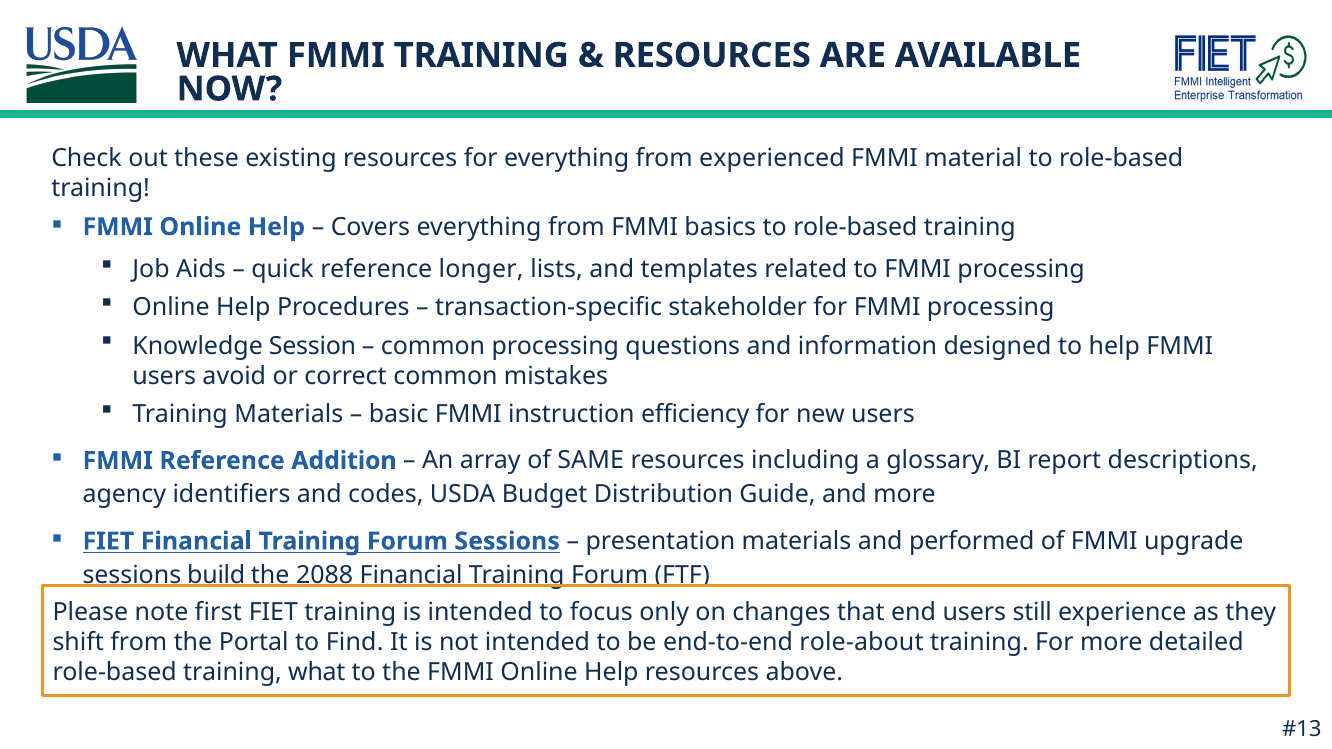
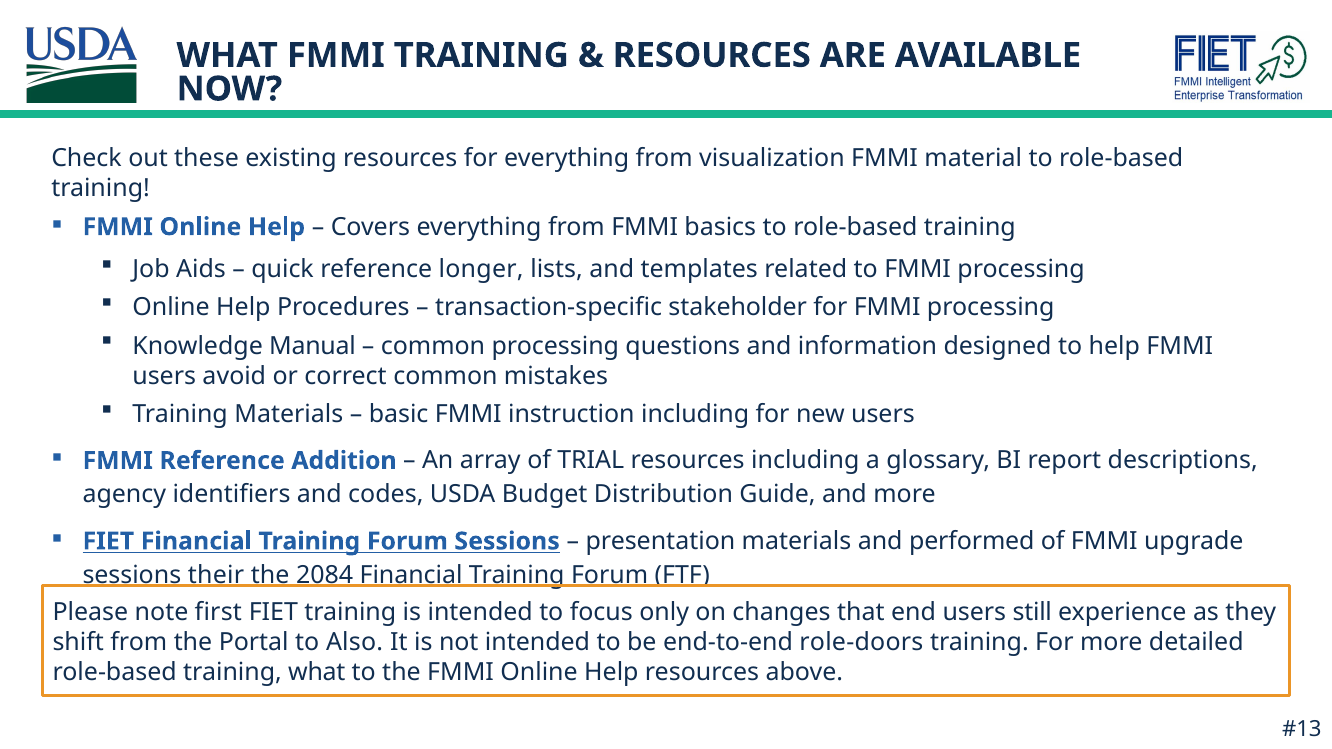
experienced: experienced -> visualization
Session: Session -> Manual
instruction efficiency: efficiency -> including
SAME: SAME -> TRIAL
build: build -> their
2088: 2088 -> 2084
Find: Find -> Also
role-about: role-about -> role-doors
